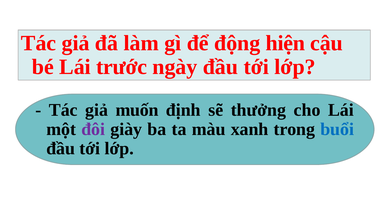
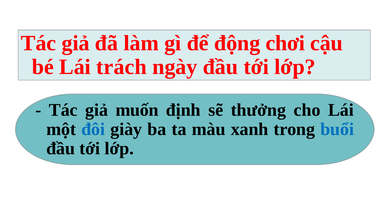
hiện: hiện -> chơi
trước: trước -> trách
đôi colour: purple -> blue
